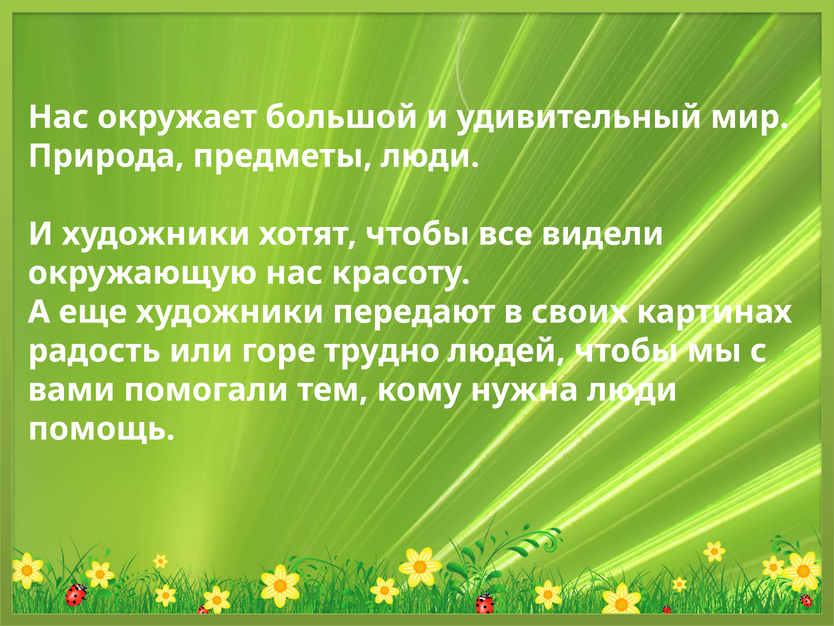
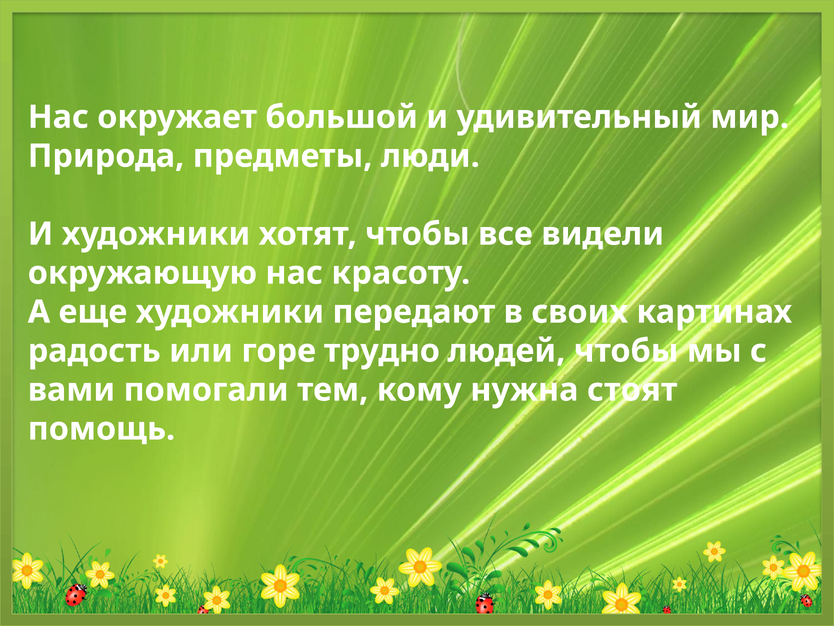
нужна люди: люди -> стоят
